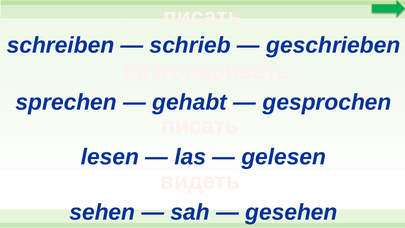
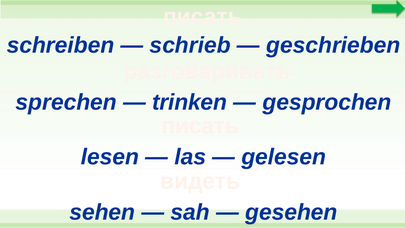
gehabt: gehabt -> trinken
